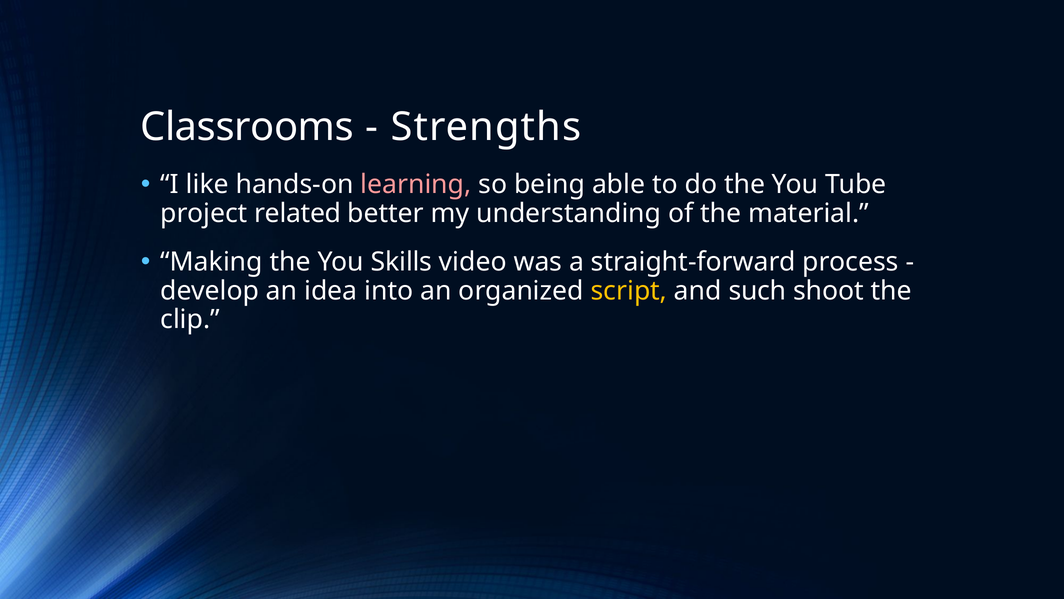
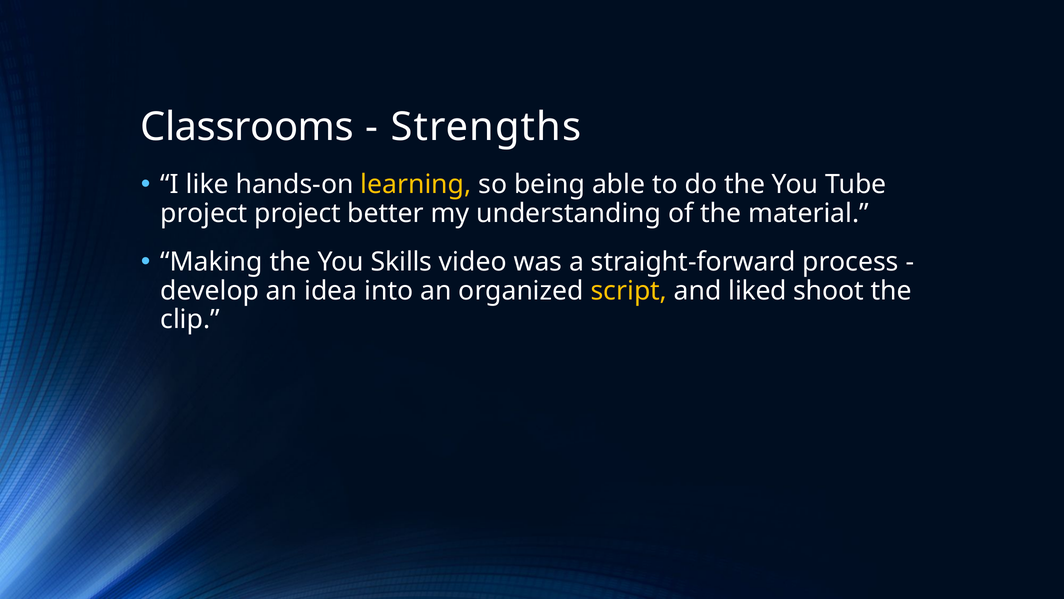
learning colour: pink -> yellow
project related: related -> project
such: such -> liked
